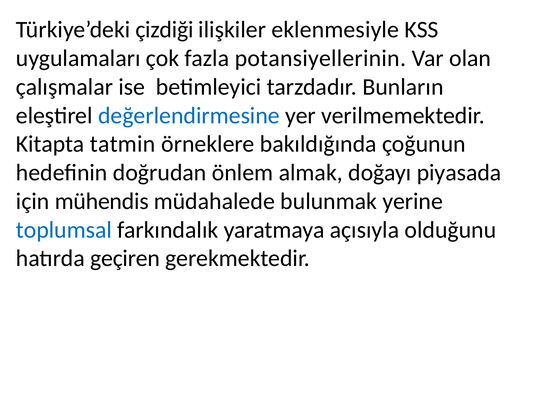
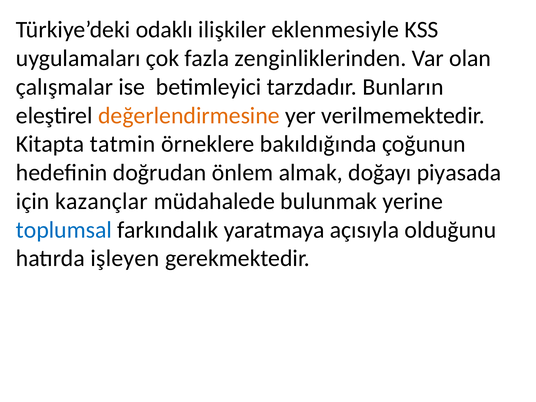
çizdiği: çizdiği -> odaklı
potansiyellerinin: potansiyellerinin -> zenginliklerinden
değerlendirmesine colour: blue -> orange
mühendis: mühendis -> kazançlar
geçiren: geçiren -> işleyen
